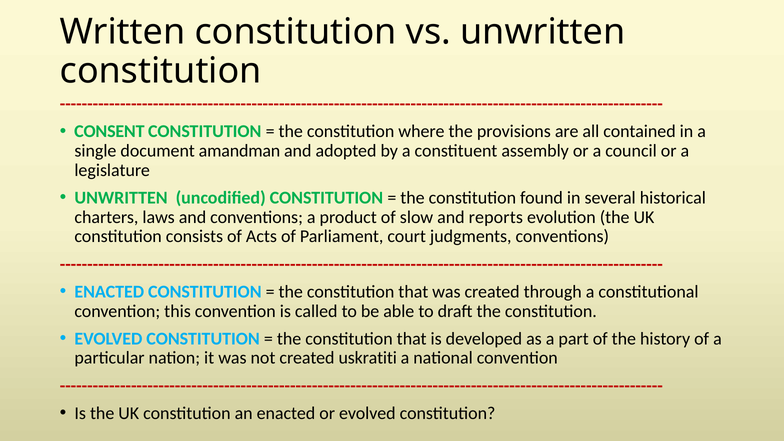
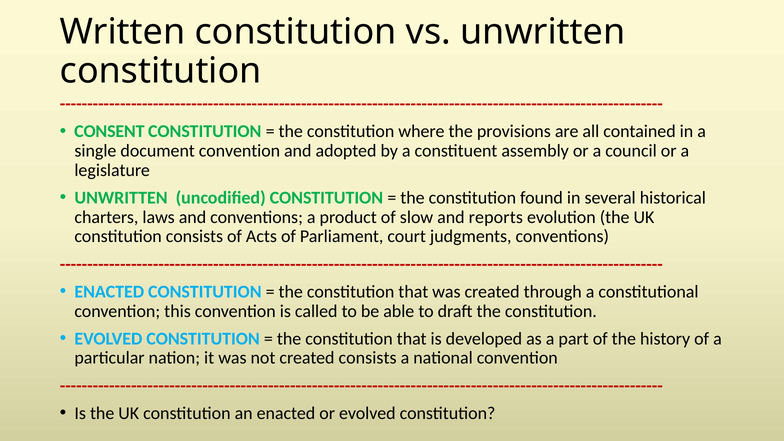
document amandman: amandman -> convention
created uskratiti: uskratiti -> consists
